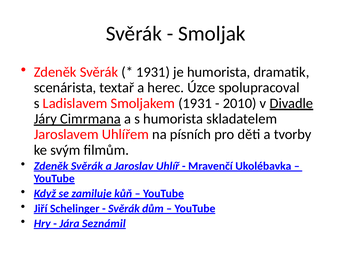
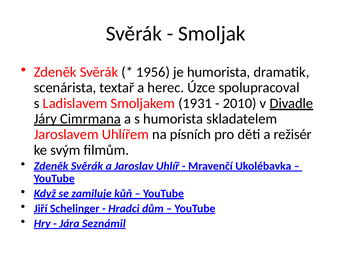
1931 at (153, 72): 1931 -> 1956
tvorby: tvorby -> režisér
Svěrák at (124, 209): Svěrák -> Hradci
